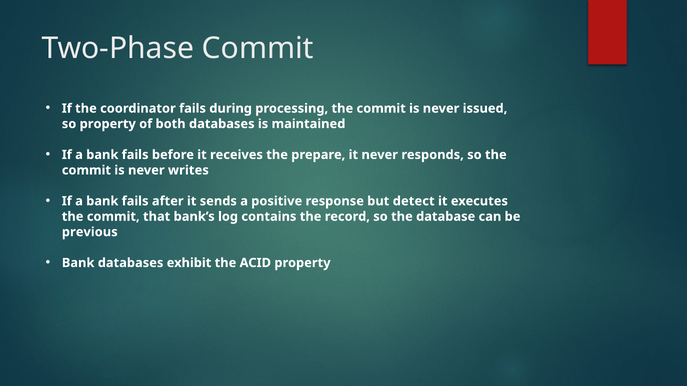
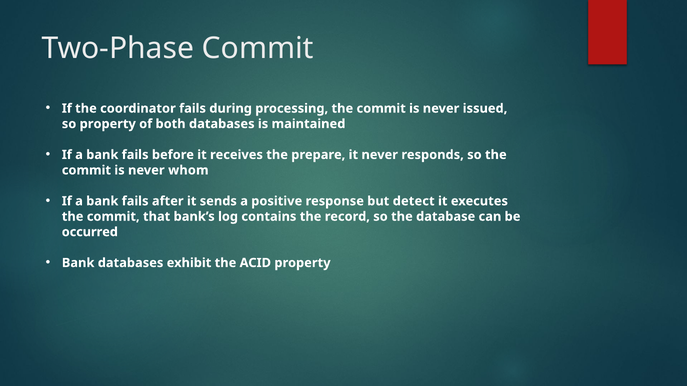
writes: writes -> whom
previous: previous -> occurred
